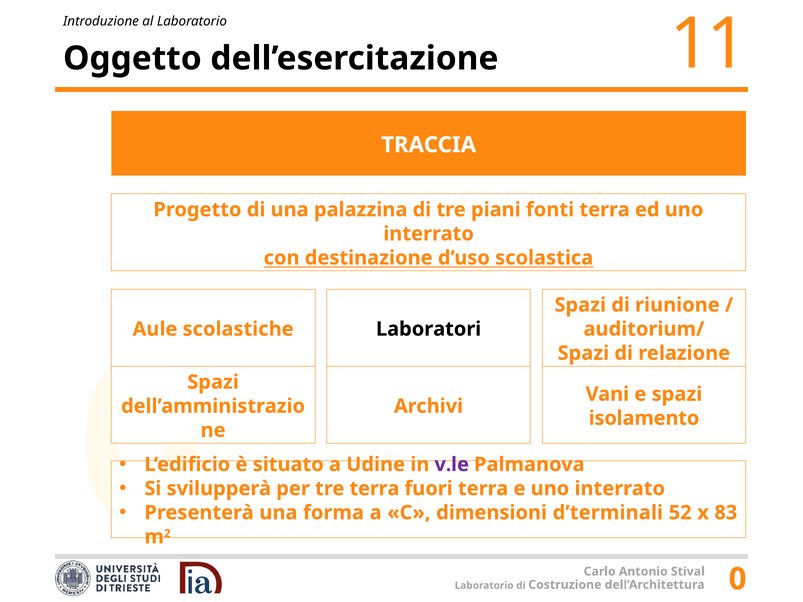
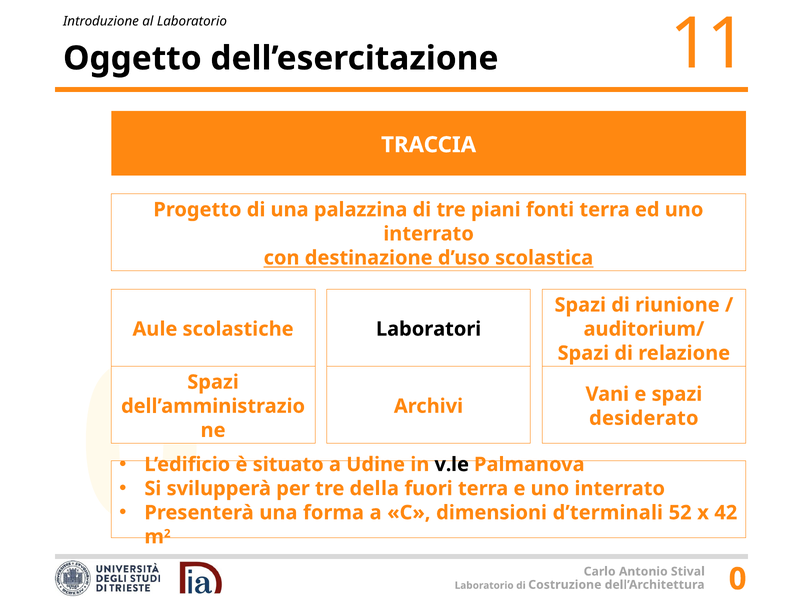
isolamento: isolamento -> desiderato
v.le colour: purple -> black
tre terra: terra -> della
83: 83 -> 42
